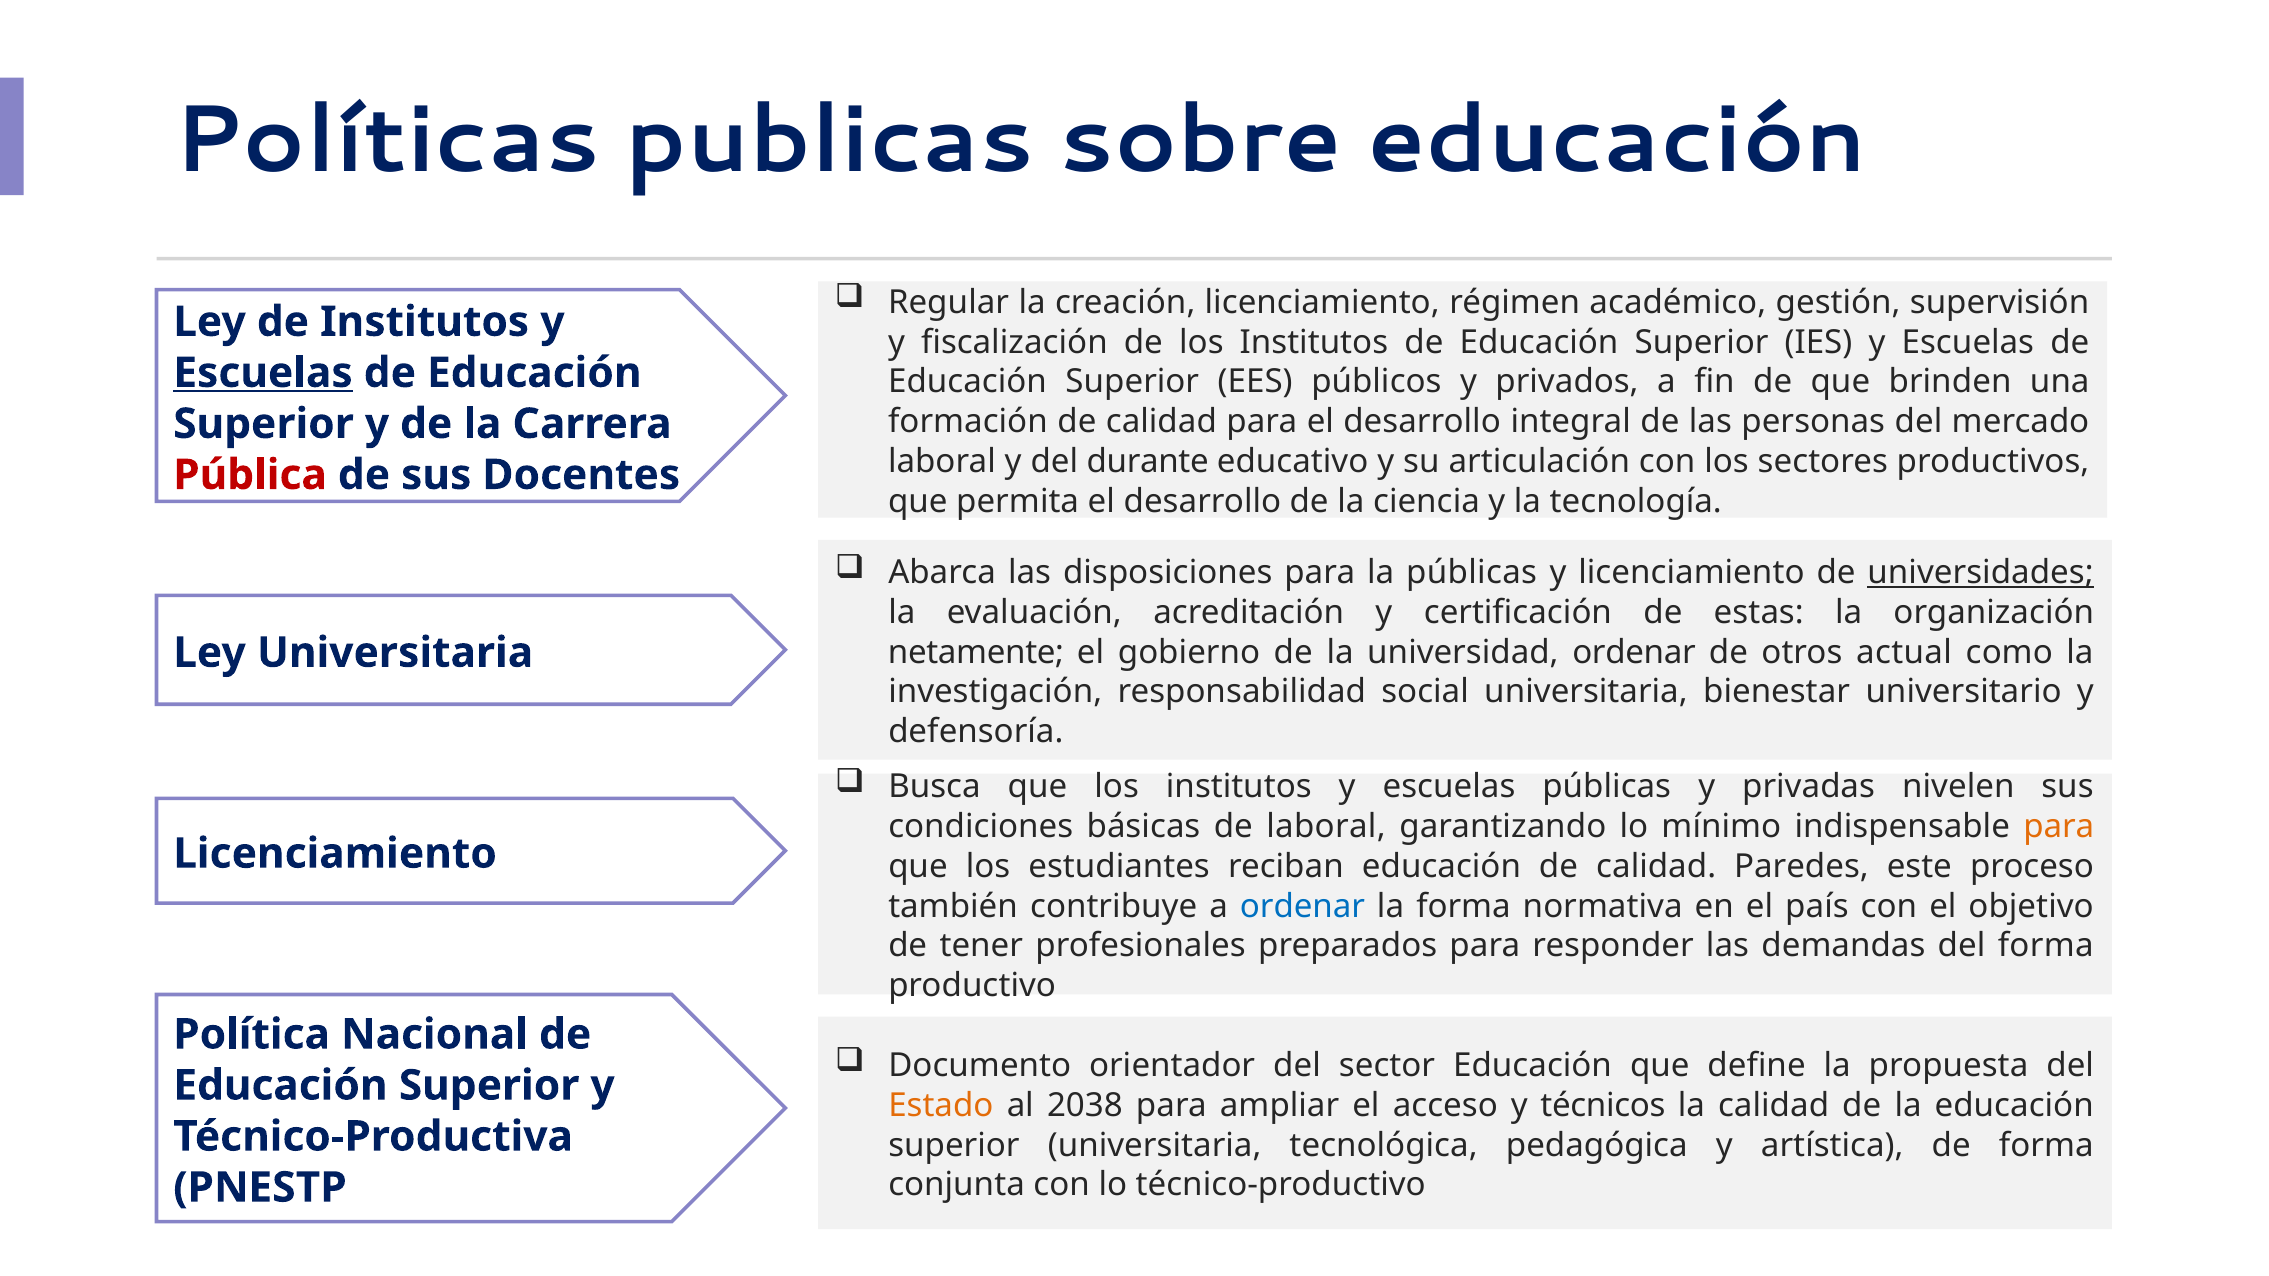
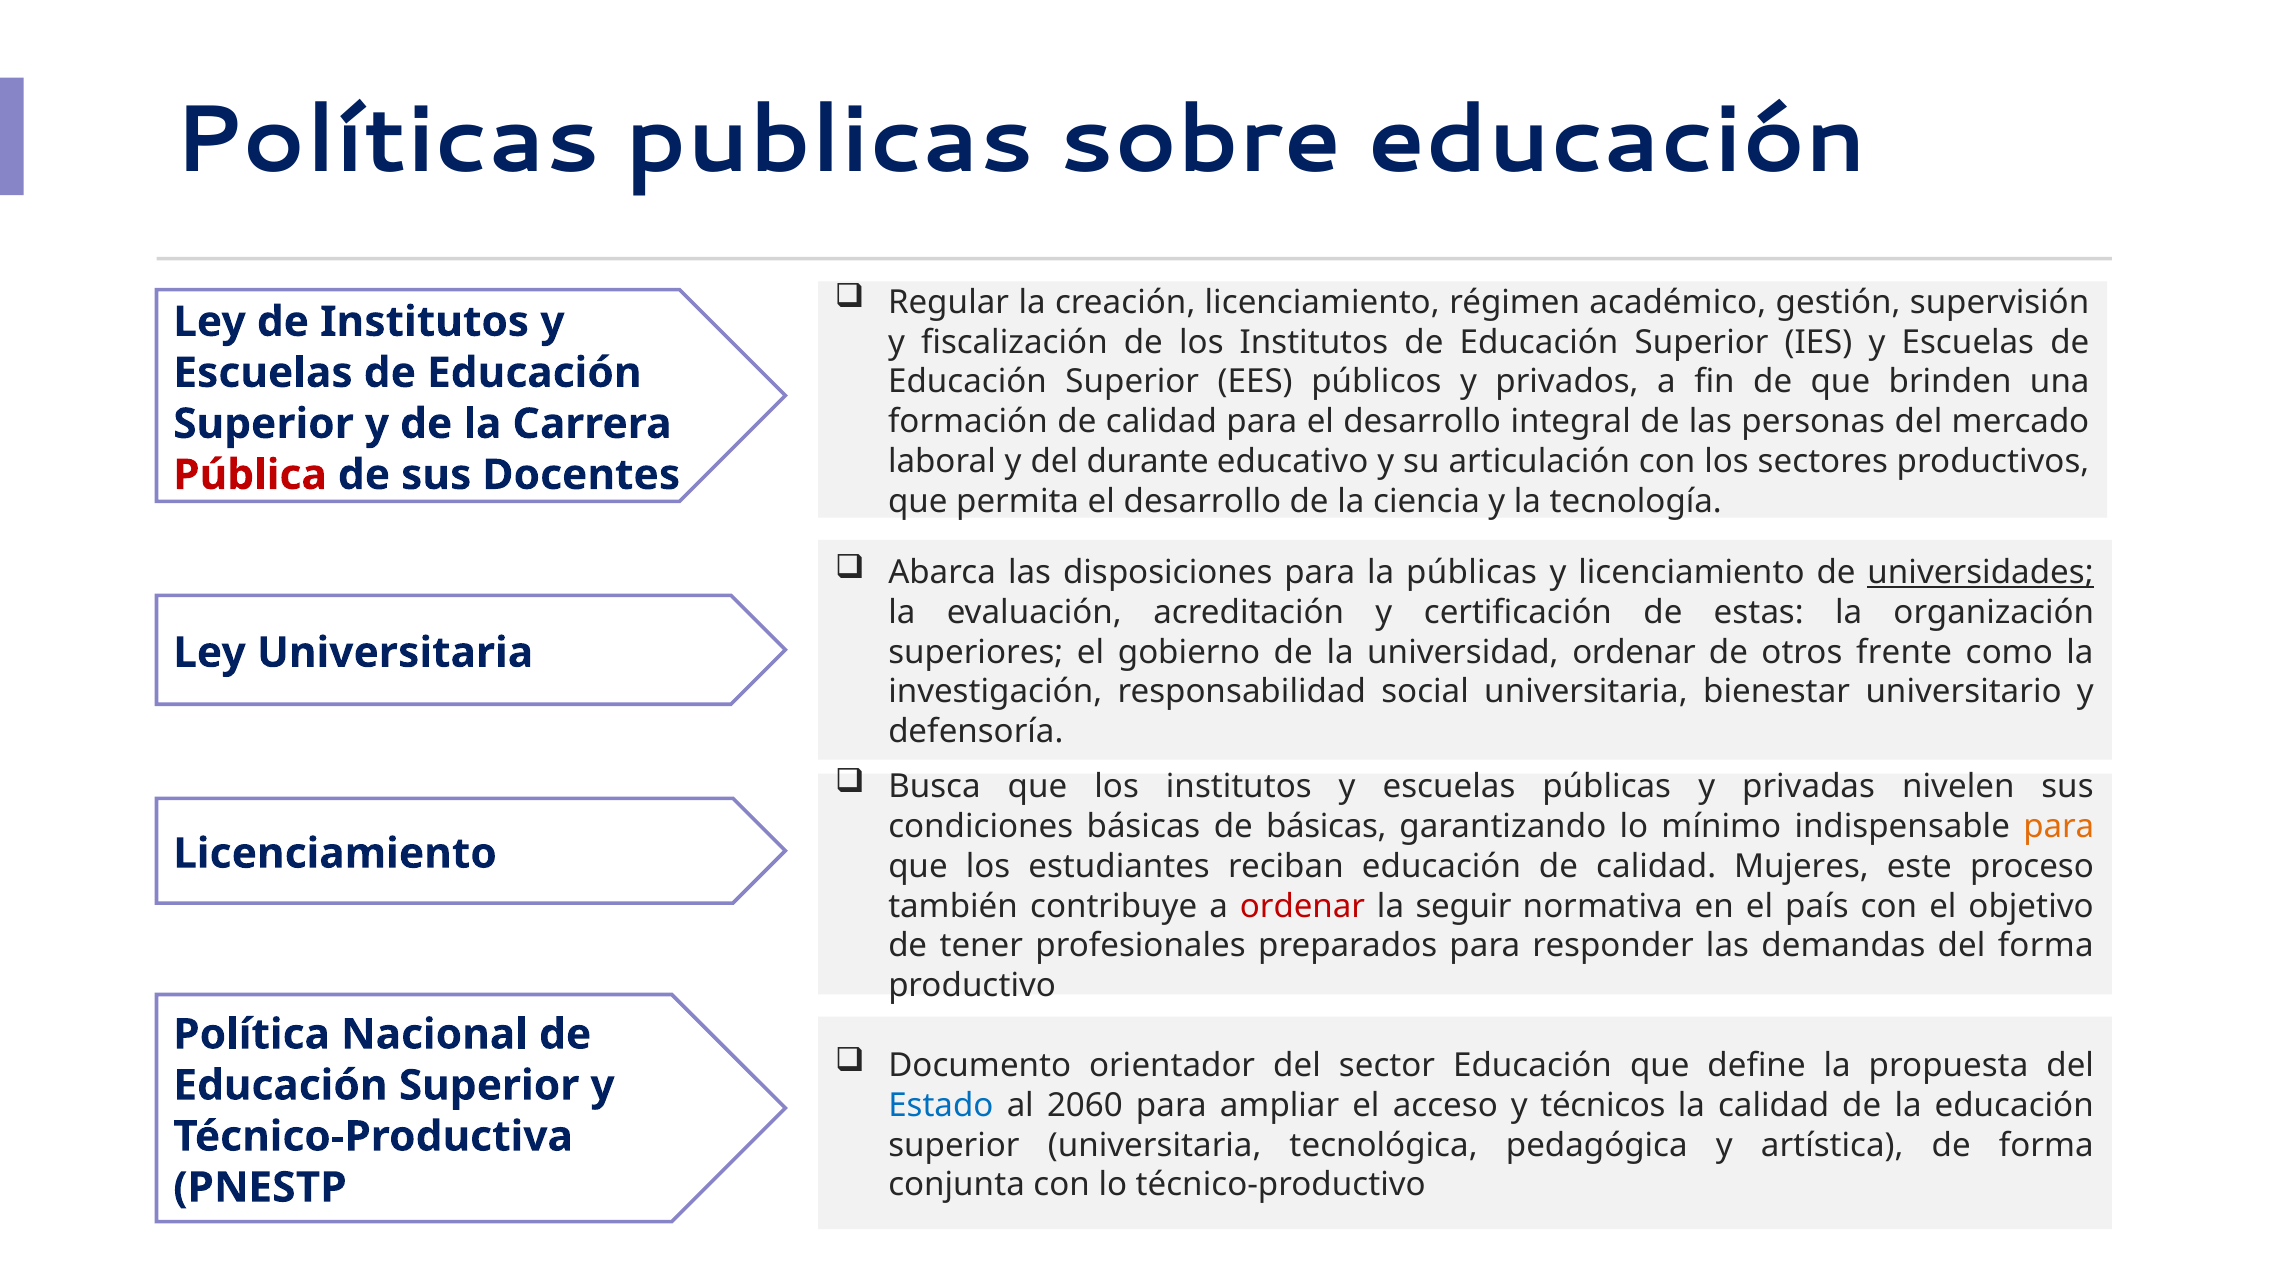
Escuelas at (263, 373) underline: present -> none
netamente: netamente -> superiores
actual: actual -> frente
de laboral: laboral -> básicas
Paredes: Paredes -> Mujeres
ordenar at (1303, 906) colour: blue -> red
la forma: forma -> seguir
Estado colour: orange -> blue
2038: 2038 -> 2060
